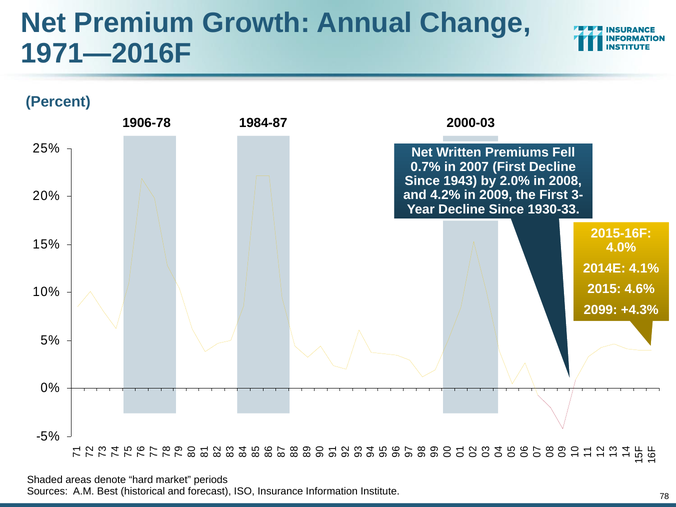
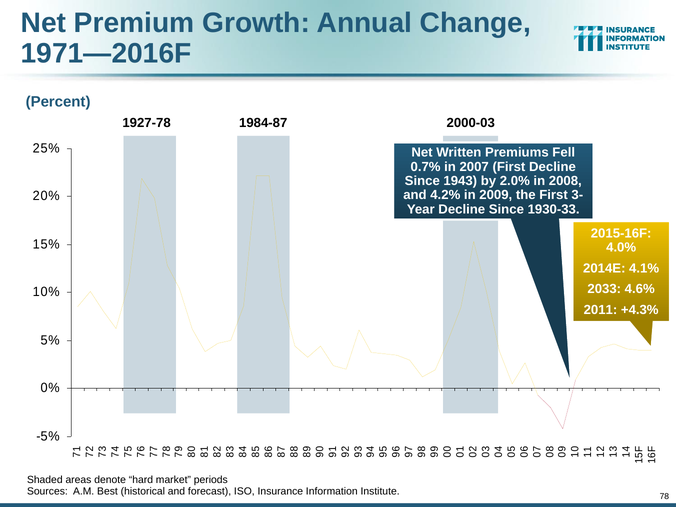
1906-78: 1906-78 -> 1927-78
2015: 2015 -> 2033
2099: 2099 -> 2011
